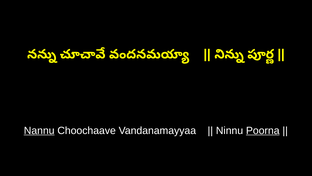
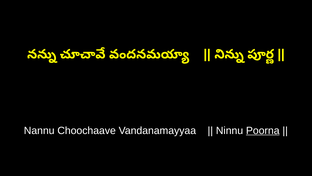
Nannu underline: present -> none
